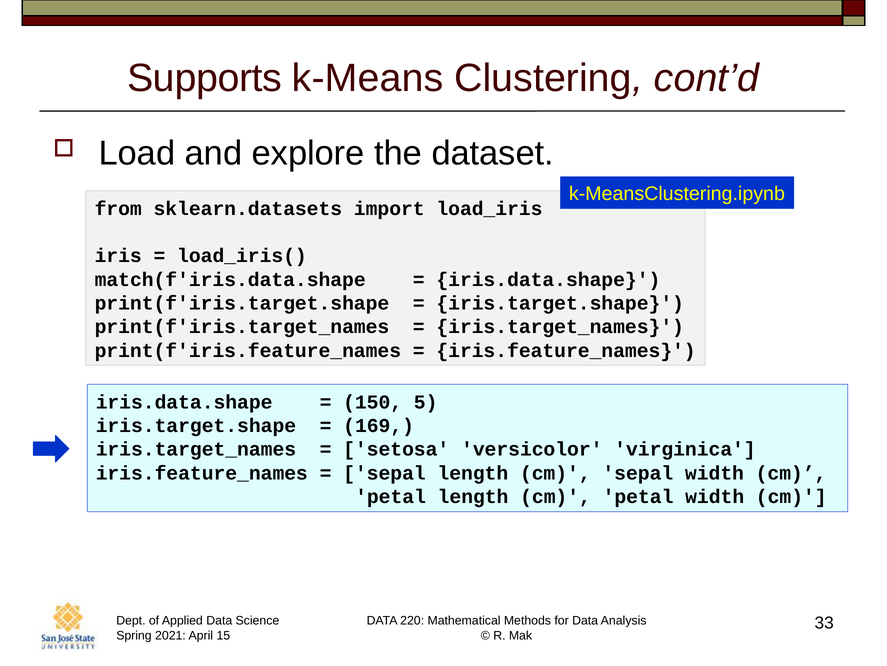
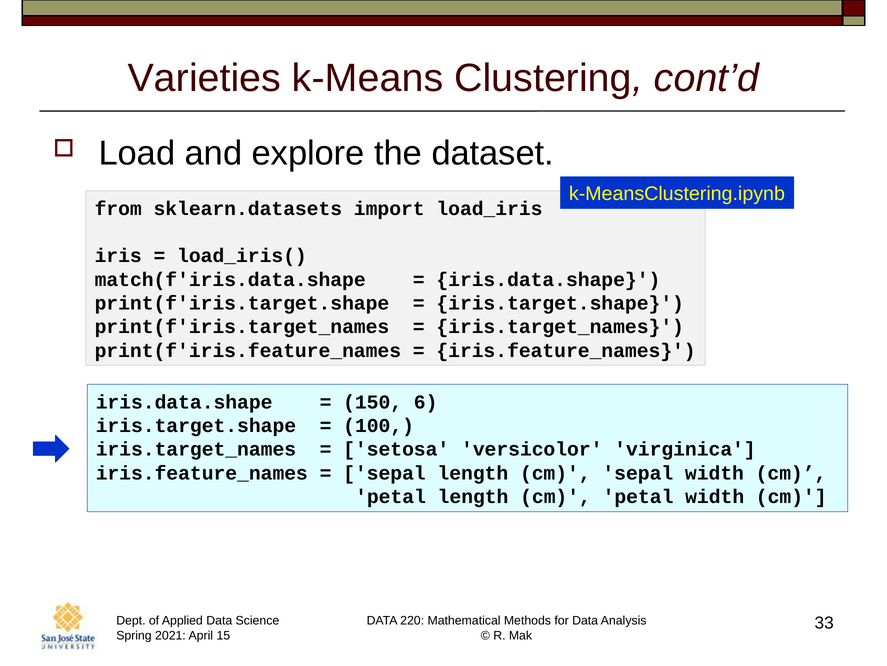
Supports: Supports -> Varieties
5: 5 -> 6
169: 169 -> 100
